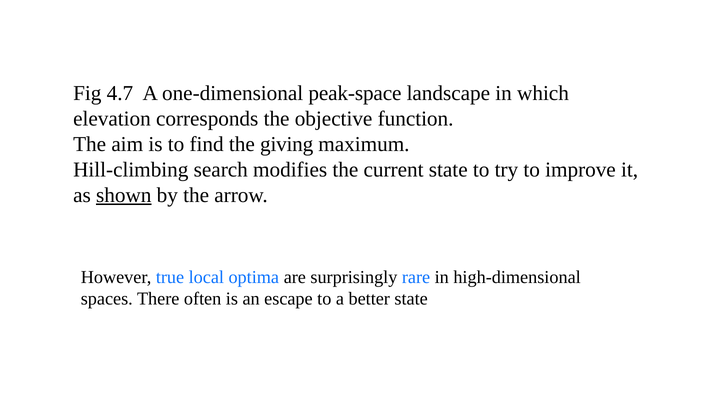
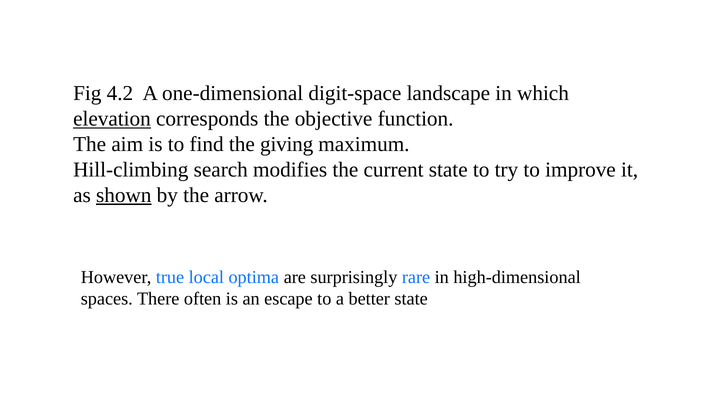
4.7: 4.7 -> 4.2
peak-space: peak-space -> digit-space
elevation underline: none -> present
